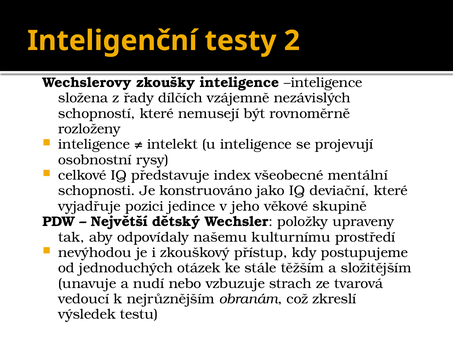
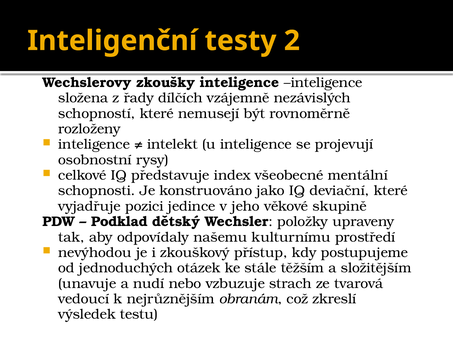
Největší: Největší -> Podklad
